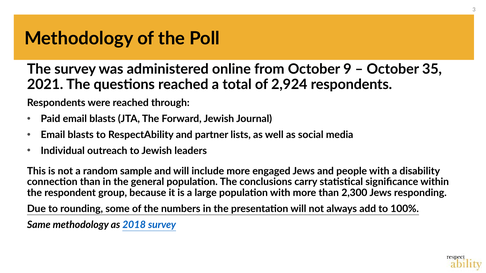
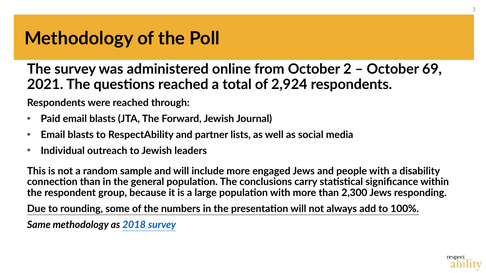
9: 9 -> 2
35: 35 -> 69
